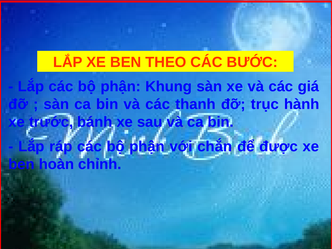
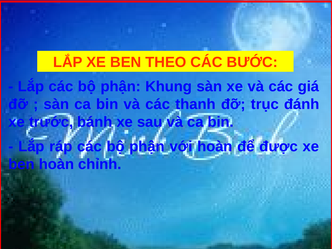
hành: hành -> đánh
với chắn: chắn -> hoàn
